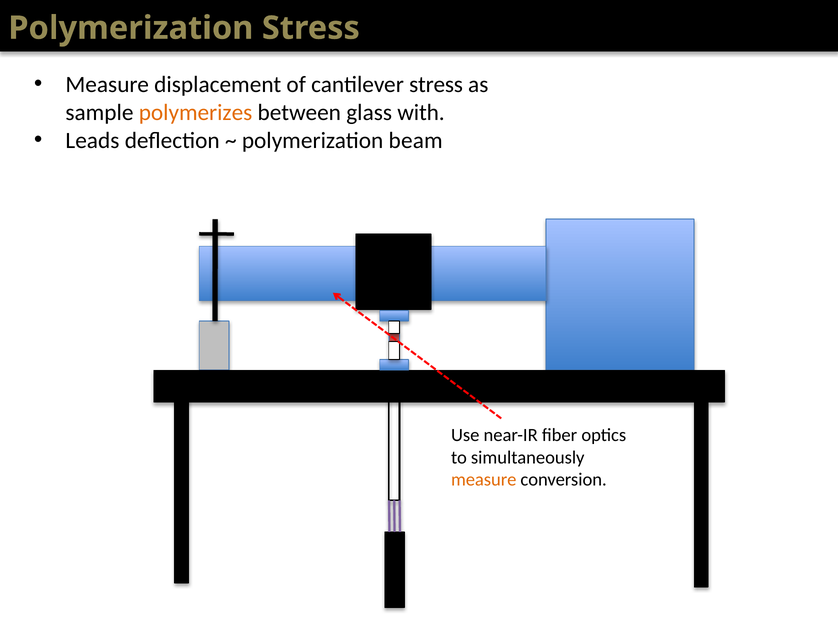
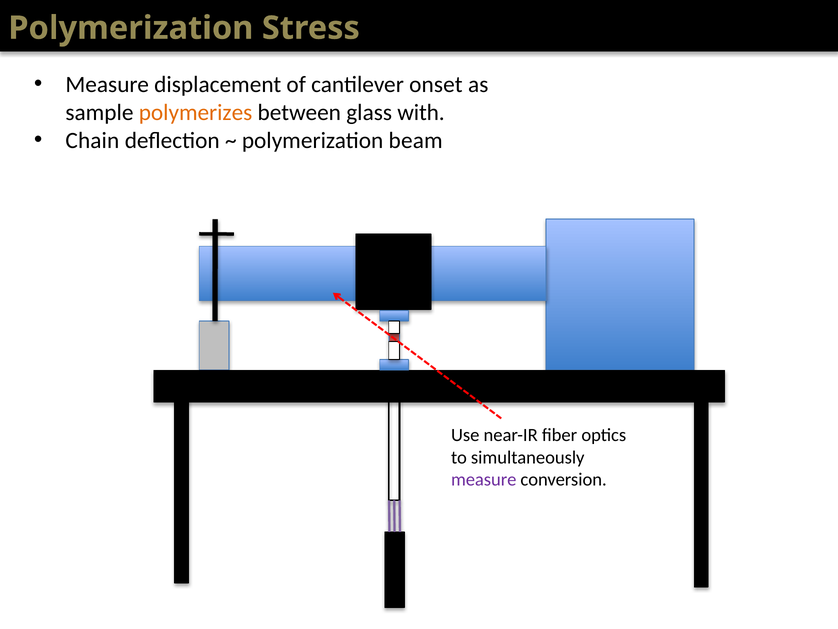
cantilever stress: stress -> onset
Leads: Leads -> Chain
measure at (484, 479) colour: orange -> purple
